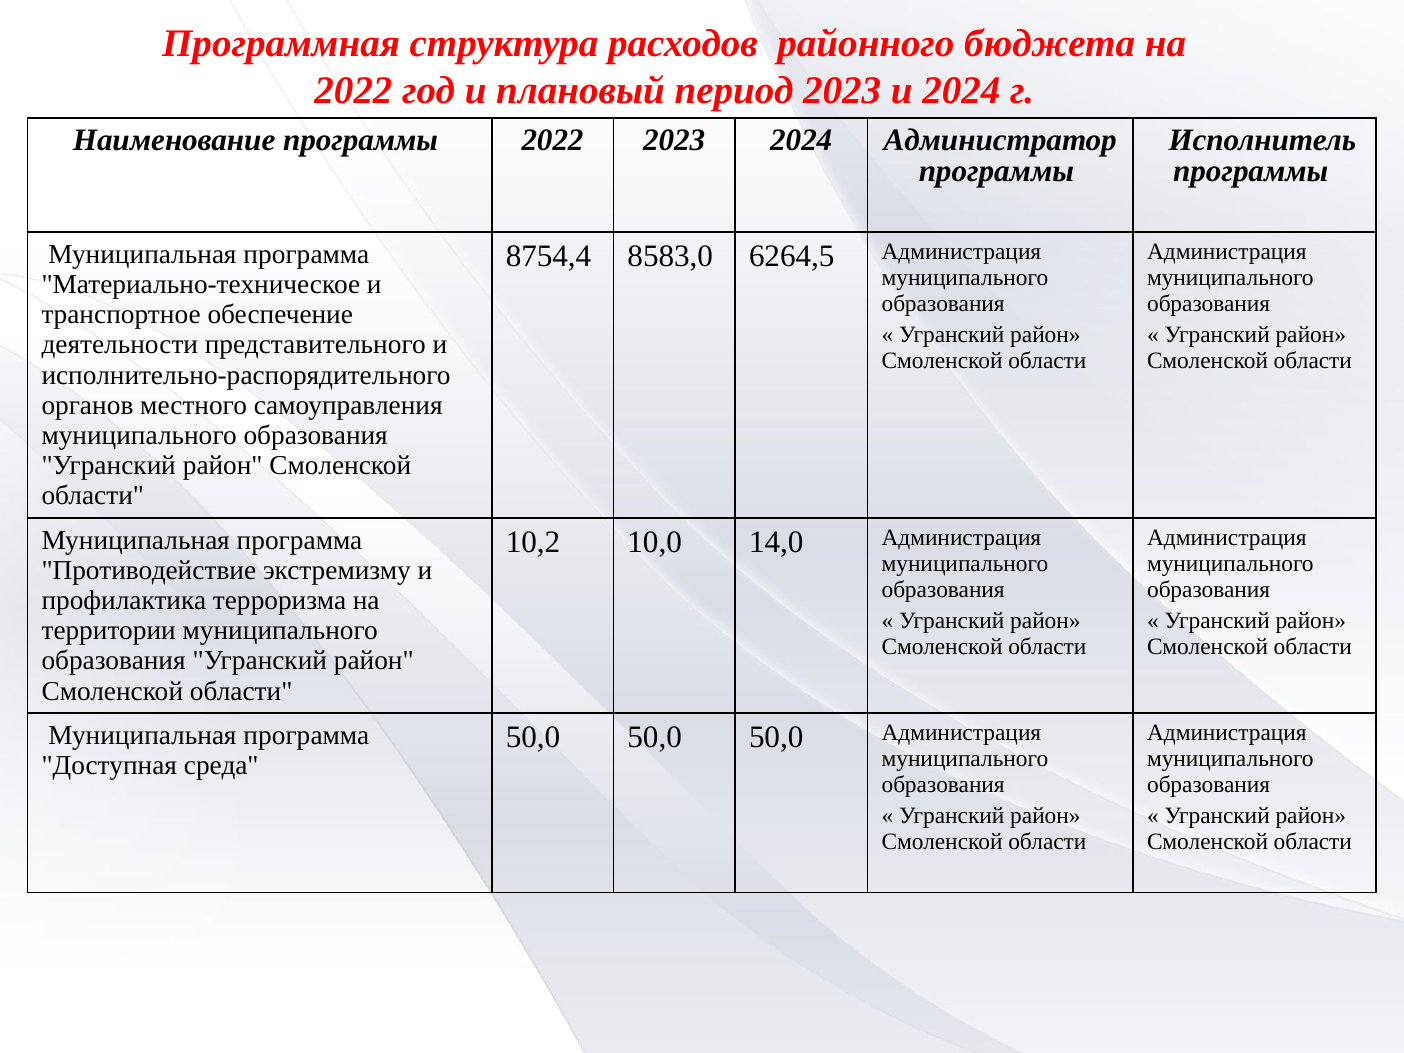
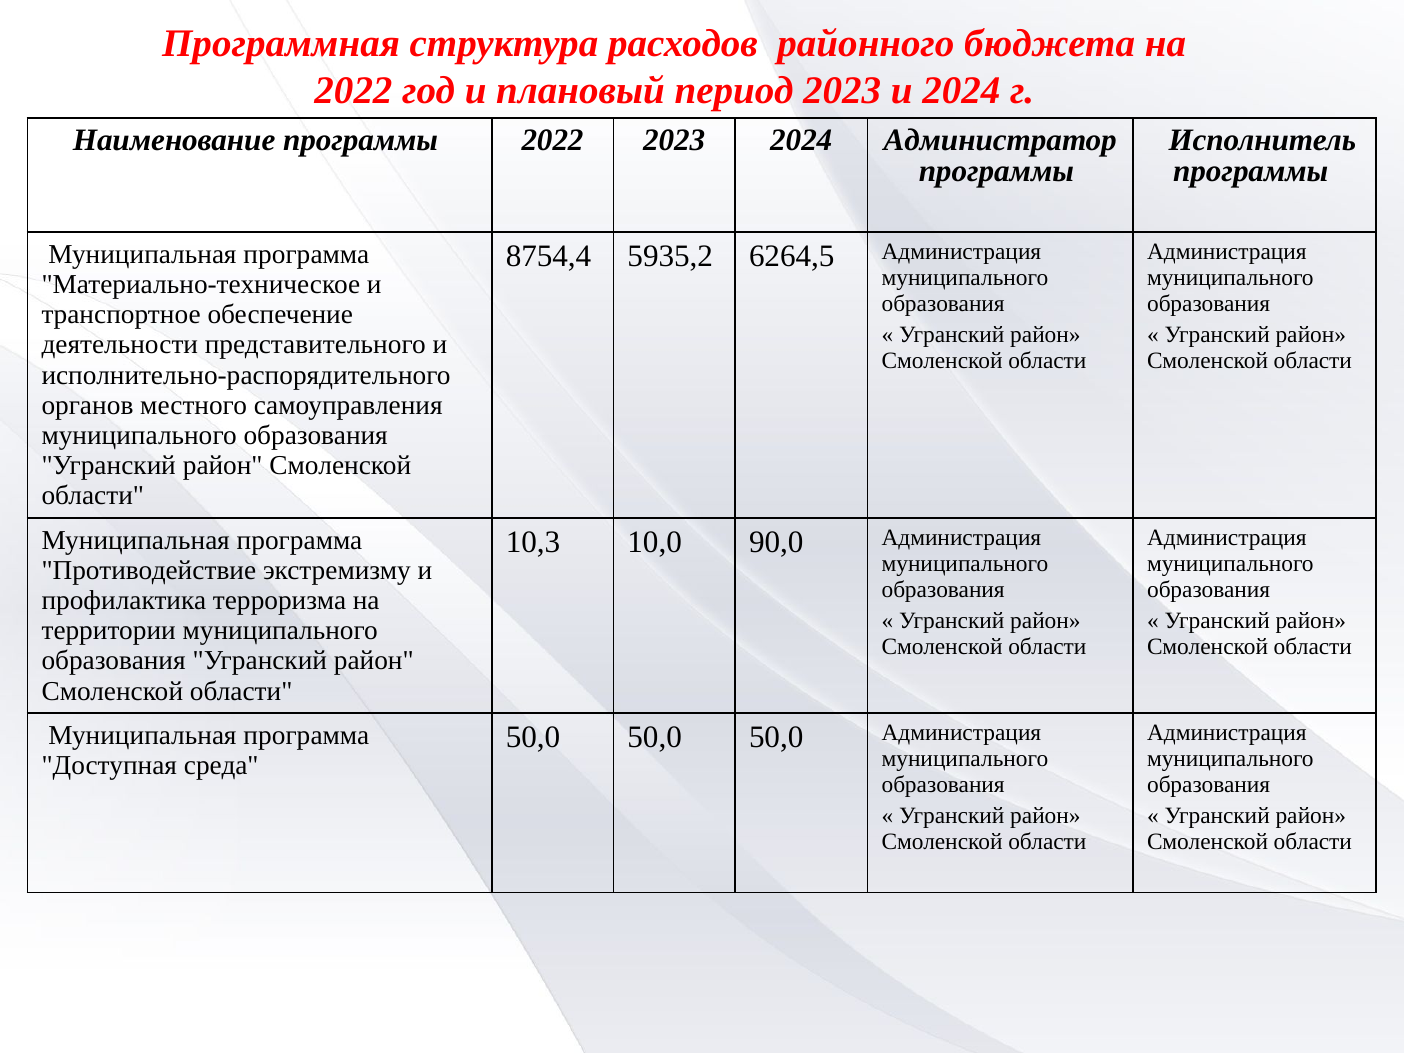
8583,0: 8583,0 -> 5935,2
10,2: 10,2 -> 10,3
14,0: 14,0 -> 90,0
